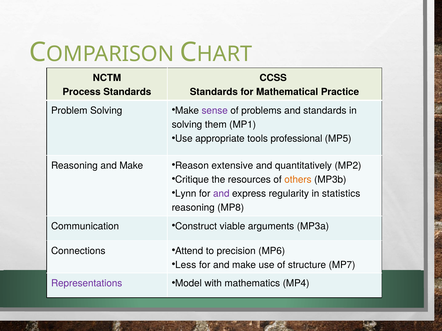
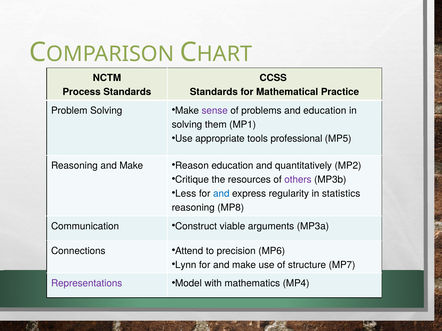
and standards: standards -> education
Reason extensive: extensive -> education
others colour: orange -> purple
Lynn: Lynn -> Less
and at (221, 194) colour: purple -> blue
Less: Less -> Lynn
